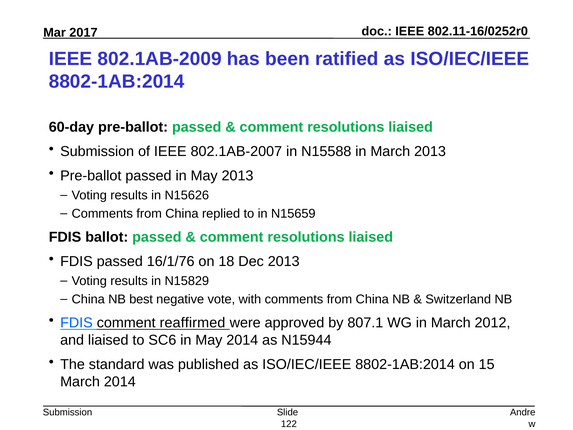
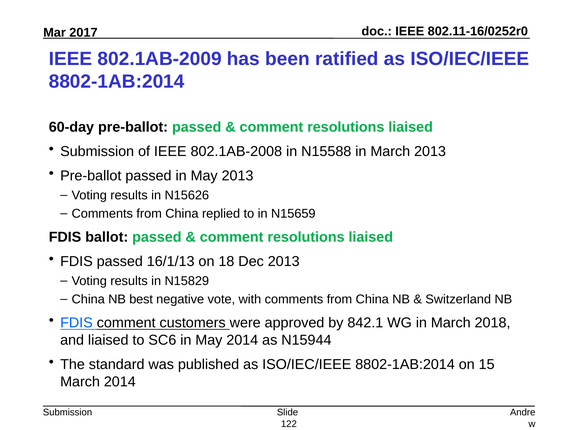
802.1AB-2007: 802.1AB-2007 -> 802.1AB-2008
16/1/76: 16/1/76 -> 16/1/13
reaffirmed: reaffirmed -> customers
807.1: 807.1 -> 842.1
2012: 2012 -> 2018
